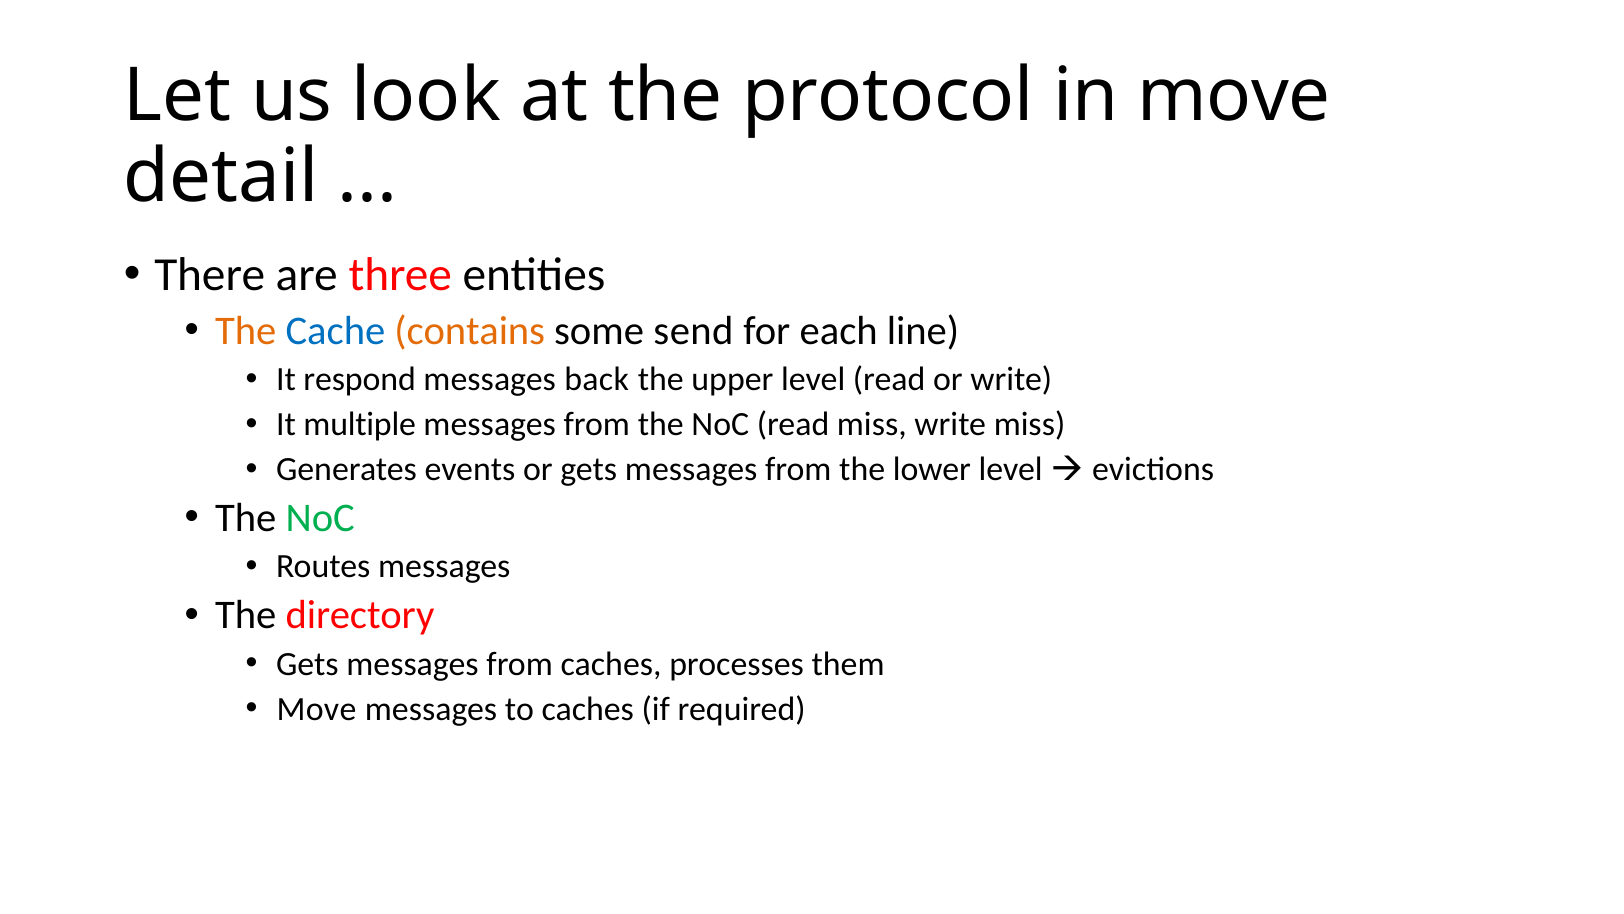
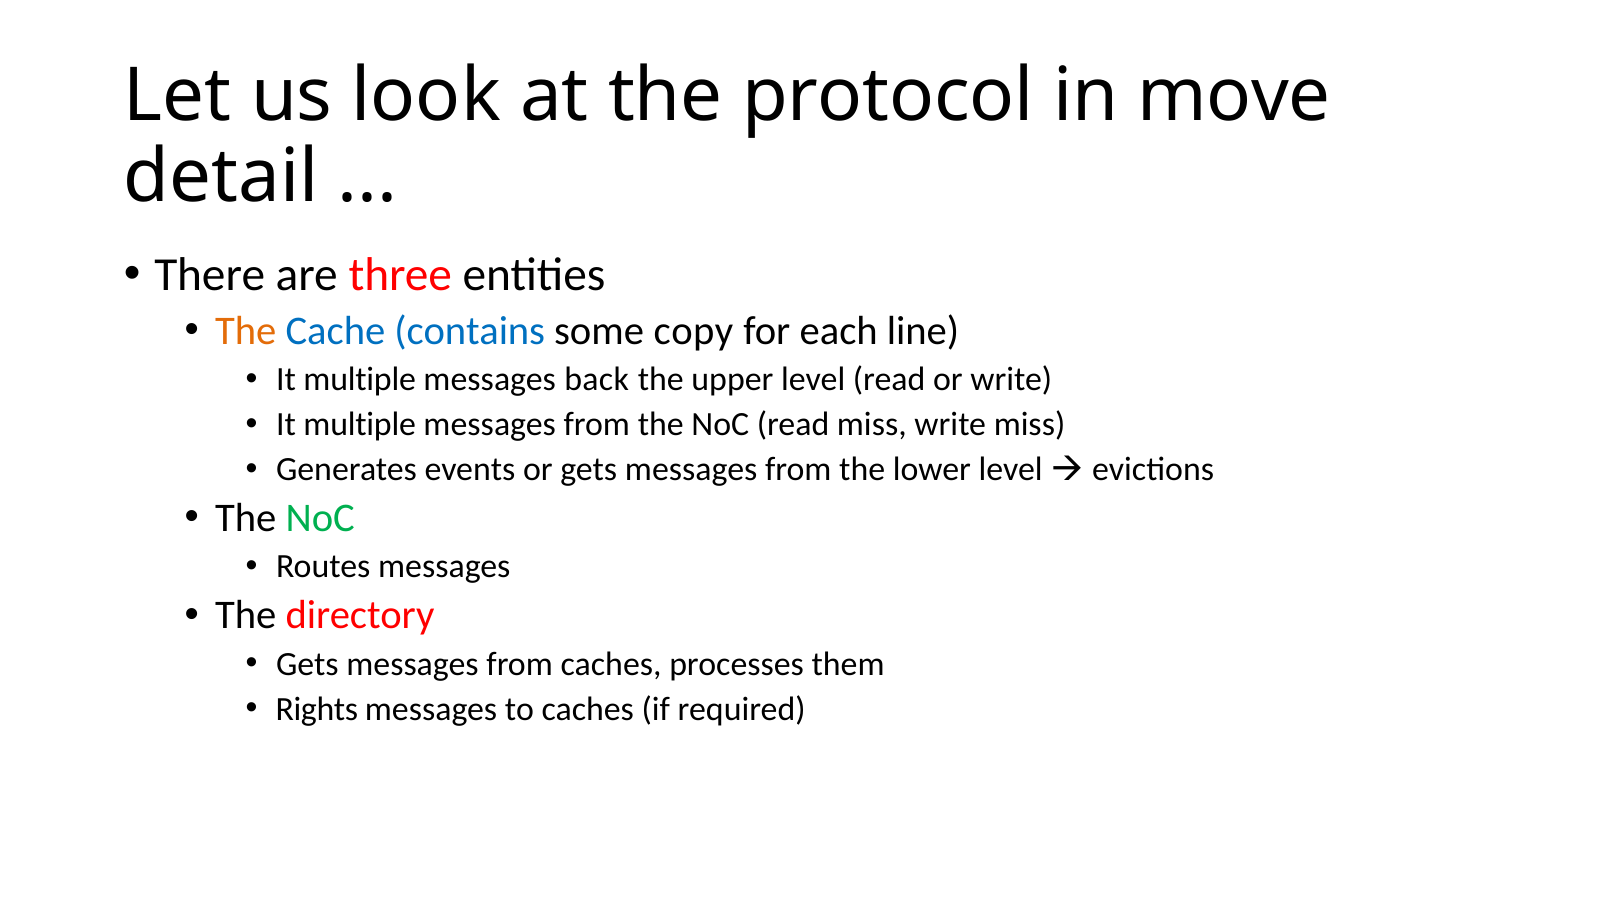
contains colour: orange -> blue
send: send -> copy
respond at (360, 379): respond -> multiple
Move at (316, 709): Move -> Rights
